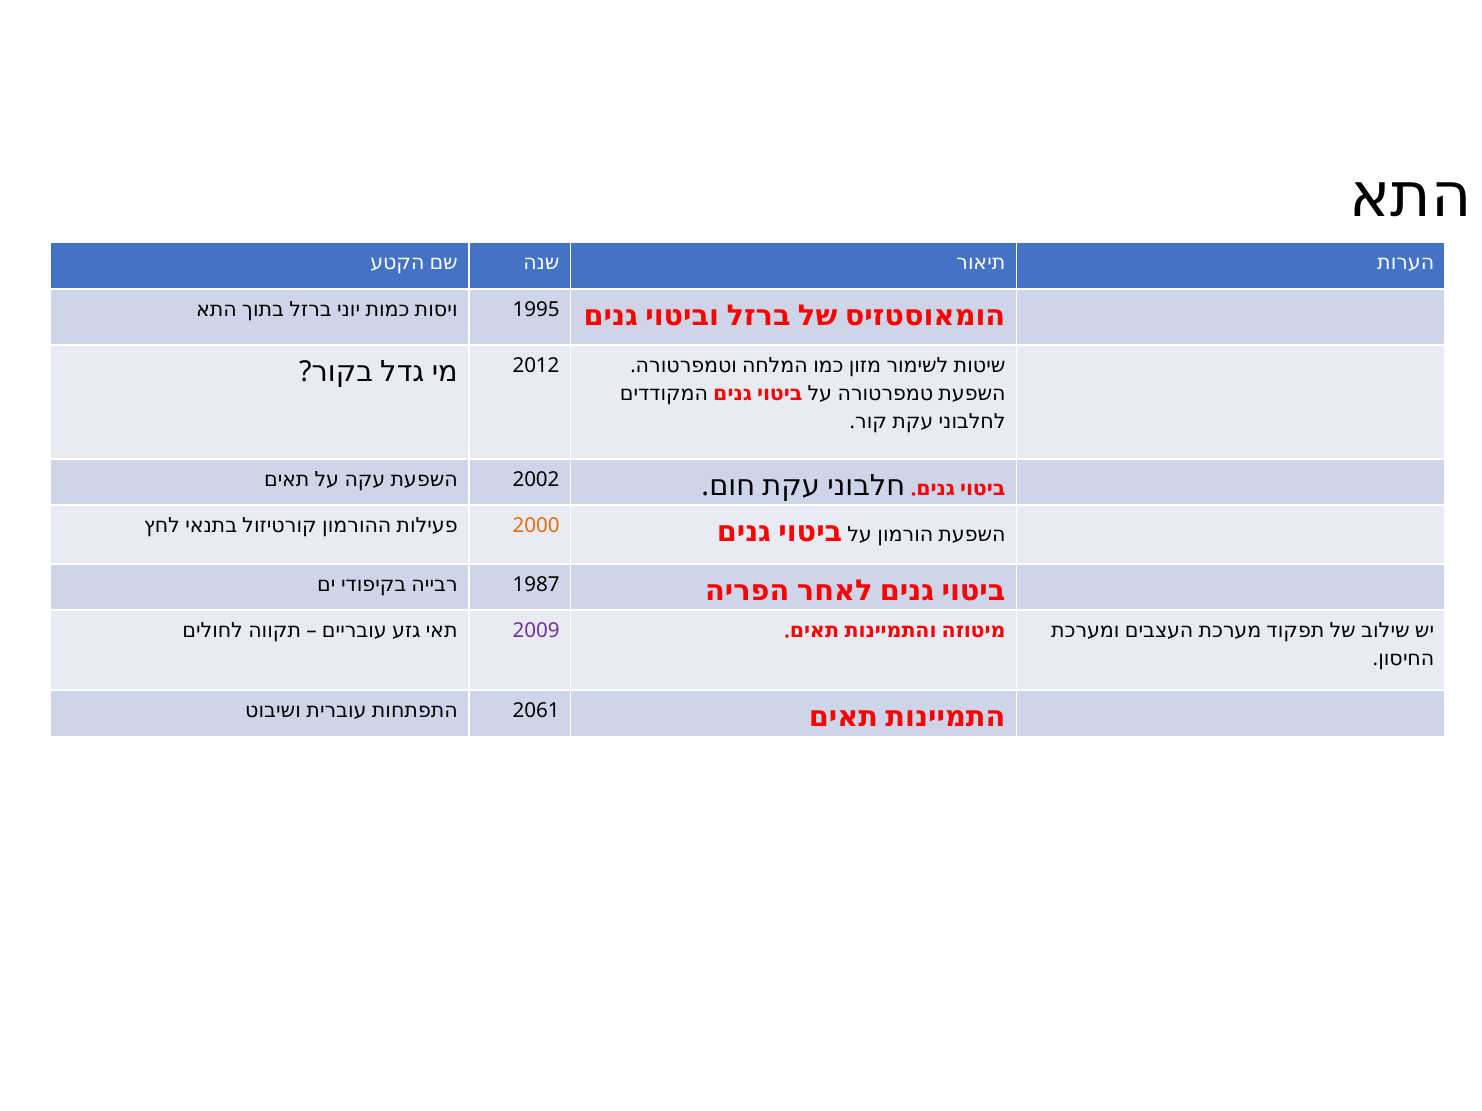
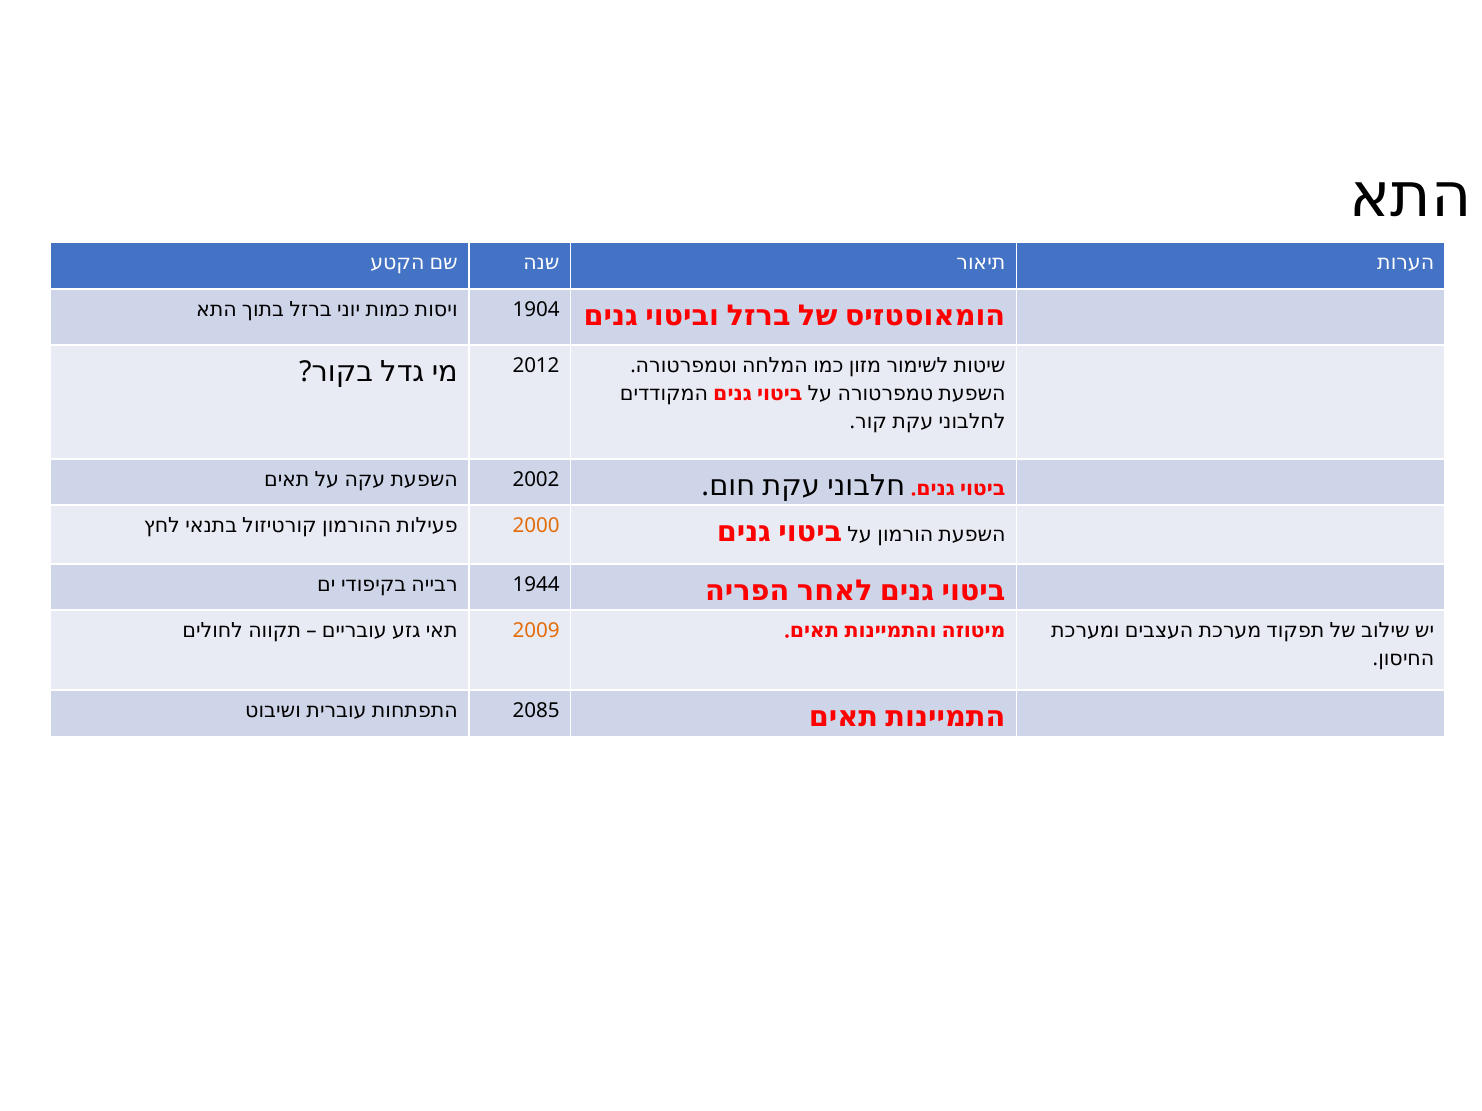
1995: 1995 -> 1904
1987: 1987 -> 1944
2009 colour: purple -> orange
2061: 2061 -> 2085
